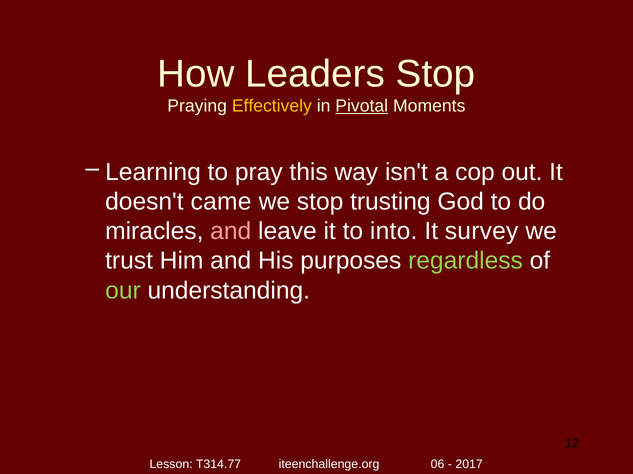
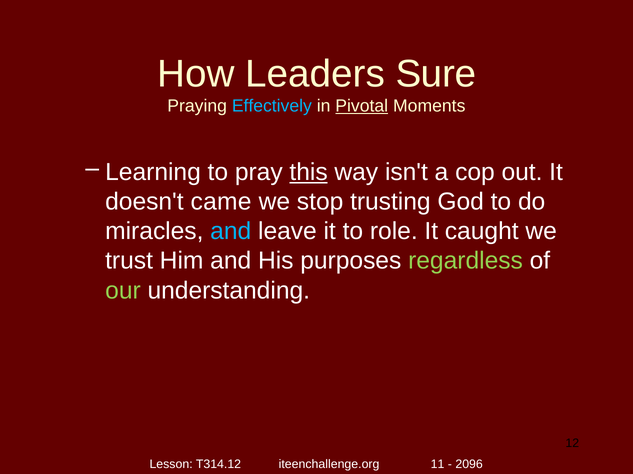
Leaders Stop: Stop -> Sure
Effectively colour: yellow -> light blue
this underline: none -> present
and at (231, 232) colour: pink -> light blue
into: into -> role
survey: survey -> caught
T314.77: T314.77 -> T314.12
06: 06 -> 11
2017: 2017 -> 2096
